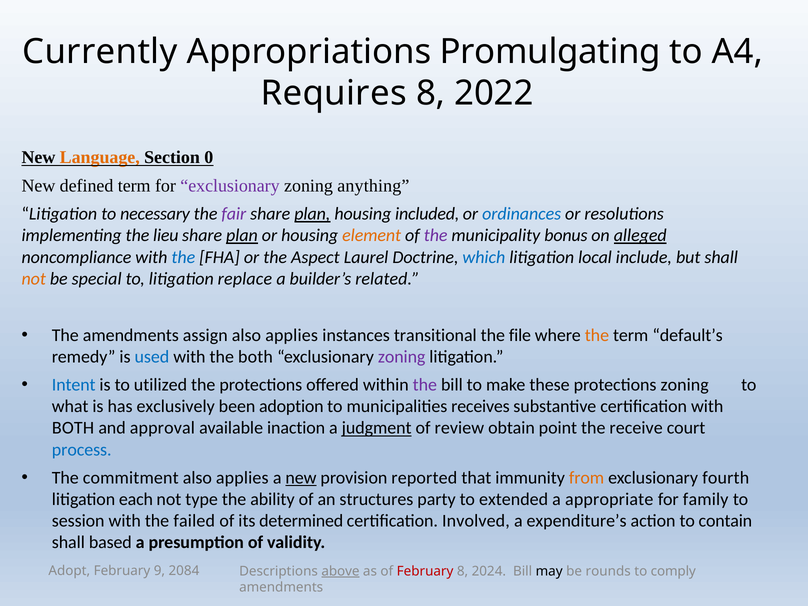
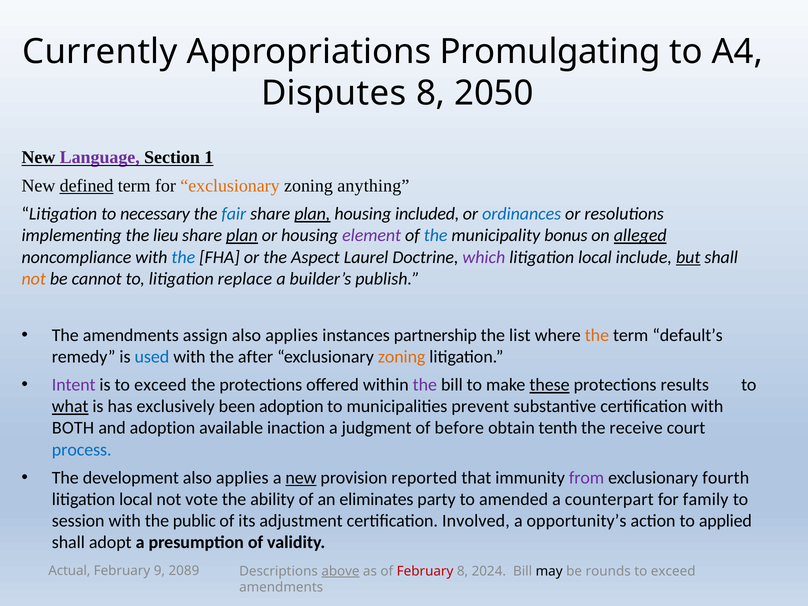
Requires: Requires -> Disputes
2022: 2022 -> 2050
Language colour: orange -> purple
0: 0 -> 1
defined underline: none -> present
exclusionary at (230, 186) colour: purple -> orange
fair colour: purple -> blue
element colour: orange -> purple
the at (436, 236) colour: purple -> blue
which colour: blue -> purple
but underline: none -> present
special: special -> cannot
related: related -> publish
transitional: transitional -> partnership
file: file -> list
the both: both -> after
zoning at (402, 357) colour: purple -> orange
Intent colour: blue -> purple
is to utilized: utilized -> exceed
these underline: none -> present
protections zoning: zoning -> results
what underline: none -> present
receives: receives -> prevent
and approval: approval -> adoption
judgment underline: present -> none
review: review -> before
point: point -> tenth
commitment: commitment -> development
from colour: orange -> purple
each at (136, 499): each -> local
type: type -> vote
structures: structures -> eliminates
extended: extended -> amended
appropriate: appropriate -> counterpart
failed: failed -> public
determined: determined -> adjustment
expenditure’s: expenditure’s -> opportunity’s
contain: contain -> applied
based: based -> adopt
Adopt: Adopt -> Actual
2084: 2084 -> 2089
comply at (673, 571): comply -> exceed
